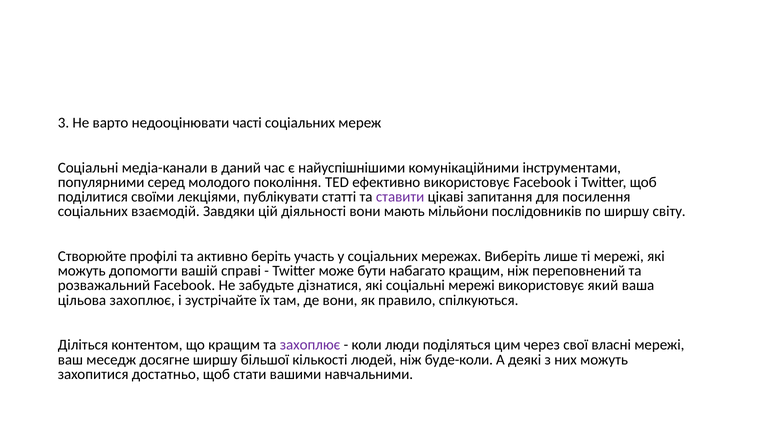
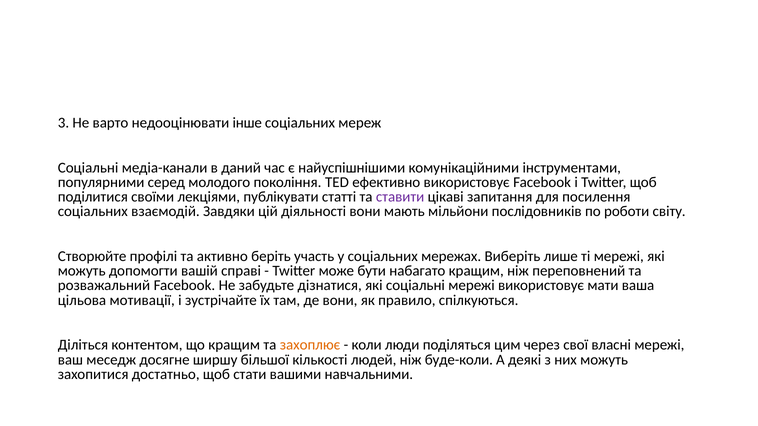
часті: часті -> інше
по ширшу: ширшу -> роботи
який: який -> мати
цільова захоплює: захоплює -> мотивації
захоплює at (310, 345) colour: purple -> orange
